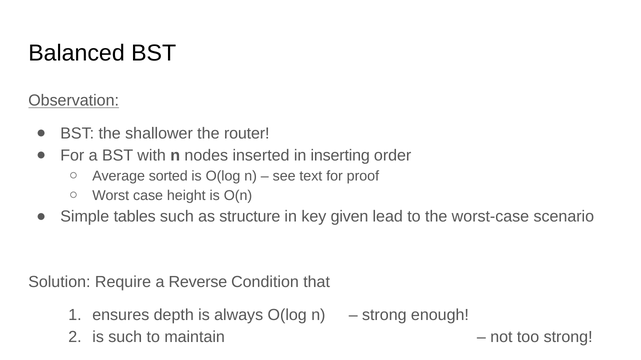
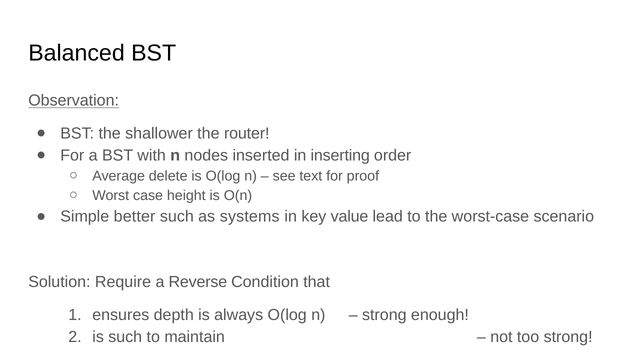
sorted: sorted -> delete
tables: tables -> better
structure: structure -> systems
given: given -> value
